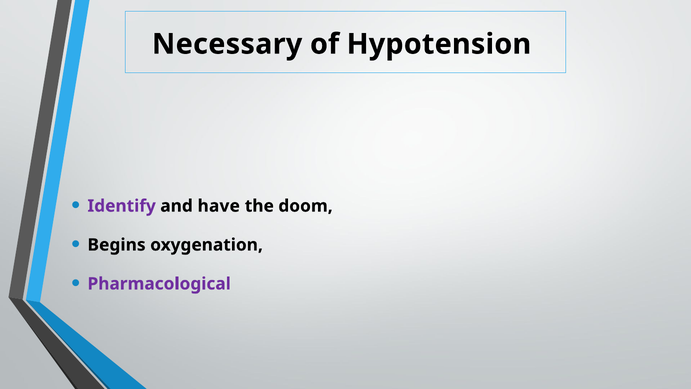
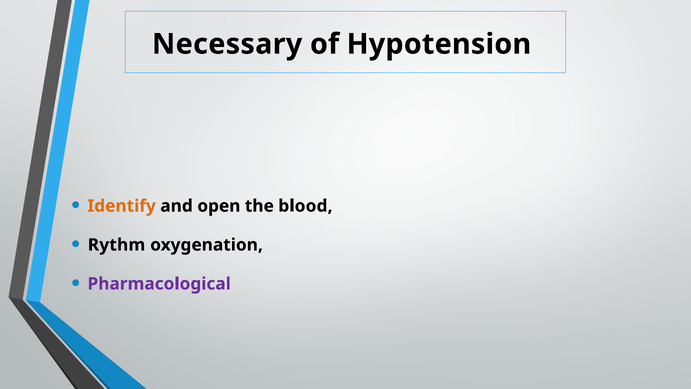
Identify colour: purple -> orange
have: have -> open
doom: doom -> blood
Begins: Begins -> Rythm
